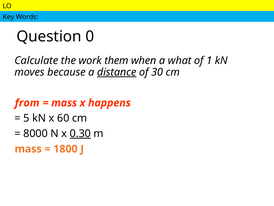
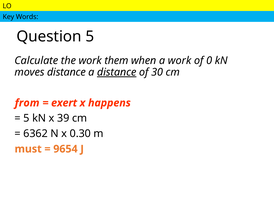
Question 0: 0 -> 5
a what: what -> work
1: 1 -> 0
moves because: because -> distance
mass at (64, 103): mass -> exert
60: 60 -> 39
8000: 8000 -> 6362
0.30 underline: present -> none
mass at (28, 149): mass -> must
1800: 1800 -> 9654
